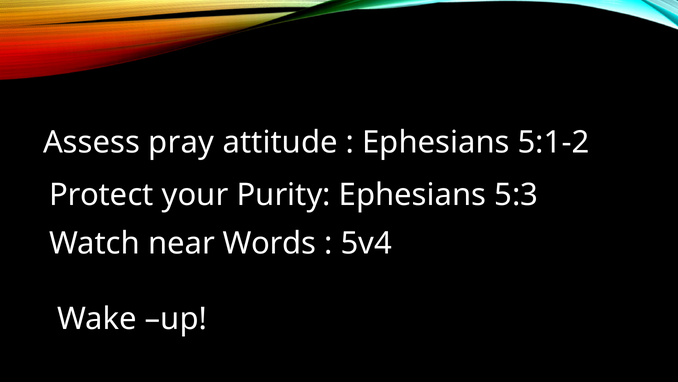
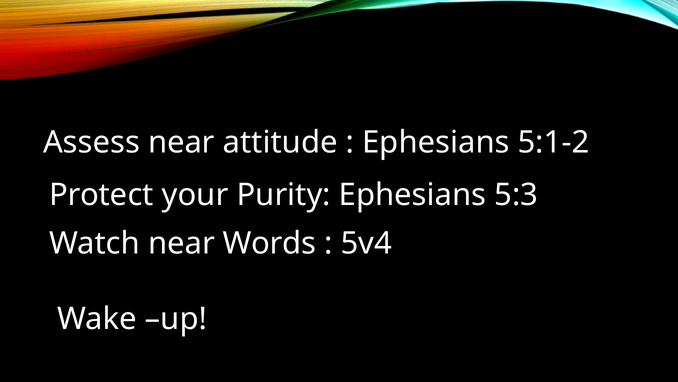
Assess pray: pray -> near
